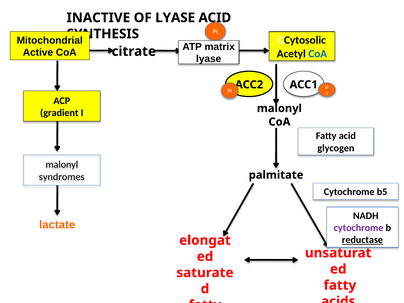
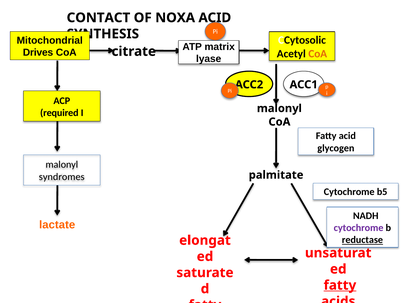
INACTIVE: INACTIVE -> CONTACT
OF LYASE: LYASE -> NOXA
Active: Active -> Drives
CoA at (318, 54) colour: blue -> orange
gradient: gradient -> required
fatty at (340, 285) underline: none -> present
